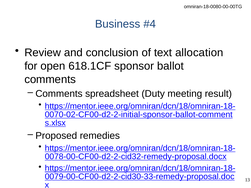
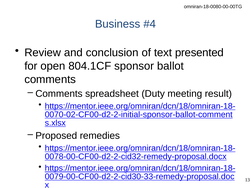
allocation: allocation -> presented
618.1CF: 618.1CF -> 804.1CF
